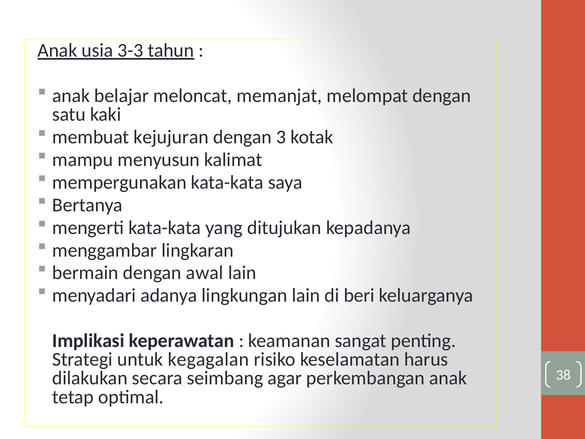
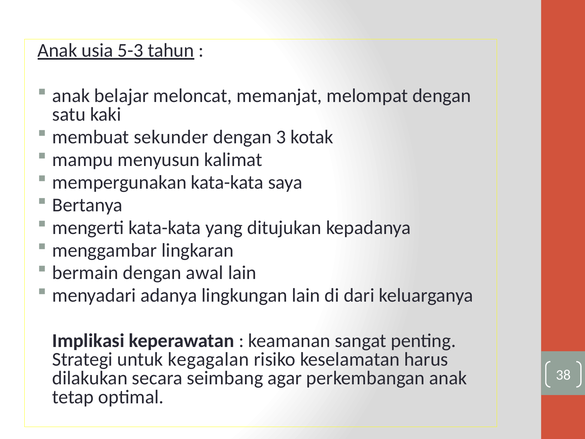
3-3: 3-3 -> 5-3
kejujuran: kejujuran -> sekunder
beri: beri -> dari
